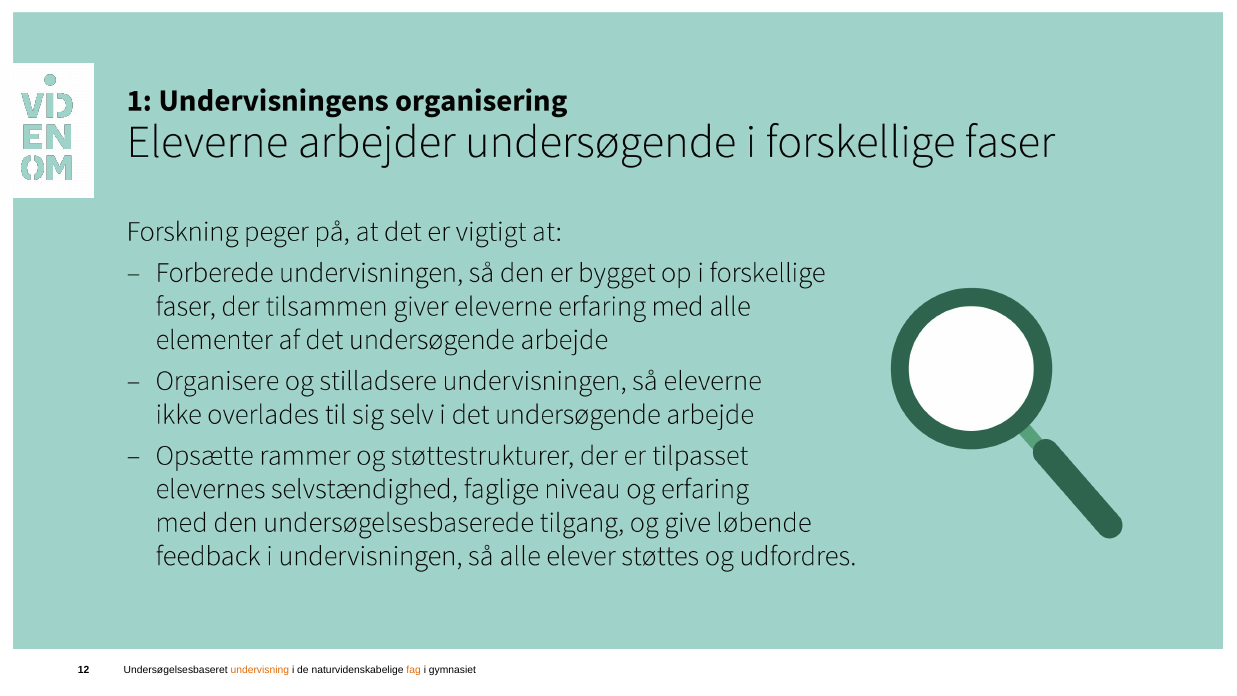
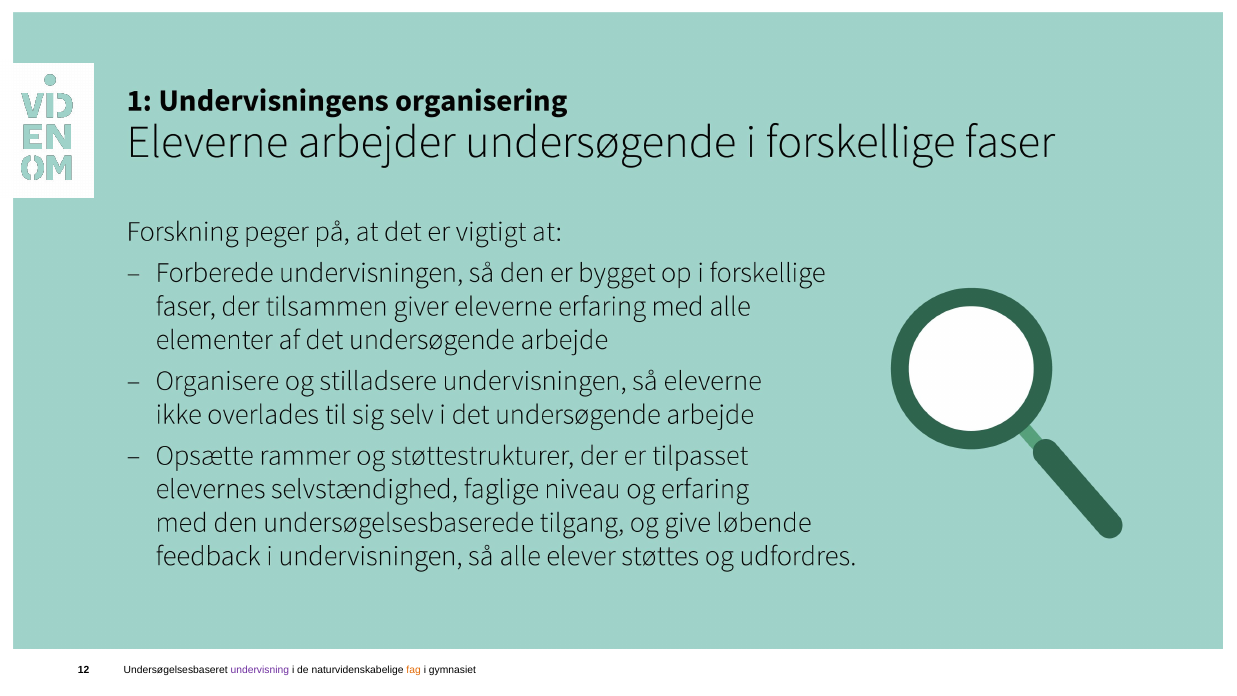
undervisning colour: orange -> purple
